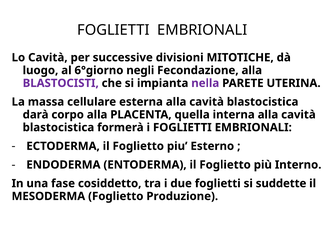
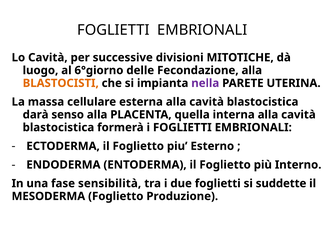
negli: negli -> delle
BLASTOCISTI colour: purple -> orange
corpo: corpo -> senso
cosiddetto: cosiddetto -> sensibilità
